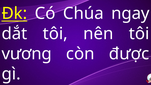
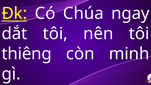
vương: vương -> thiêng
được: được -> minh
